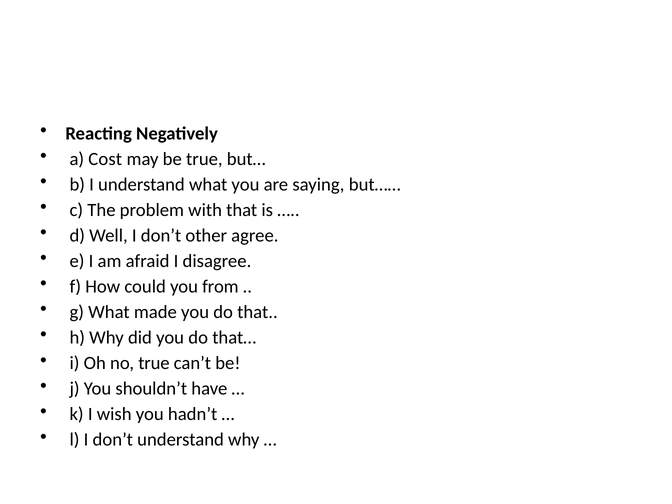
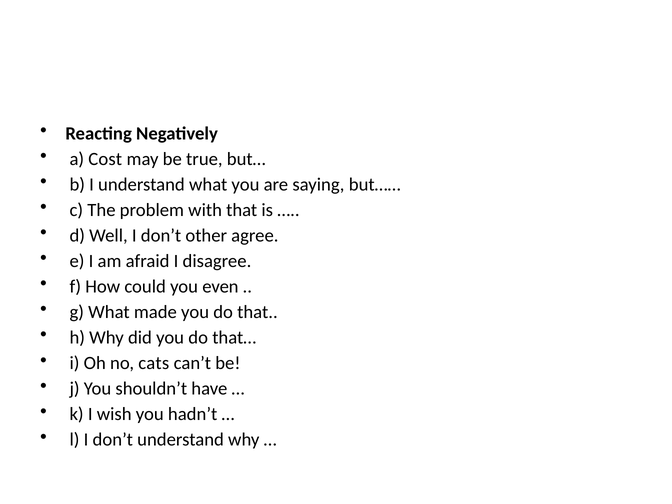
from: from -> even
no true: true -> cats
